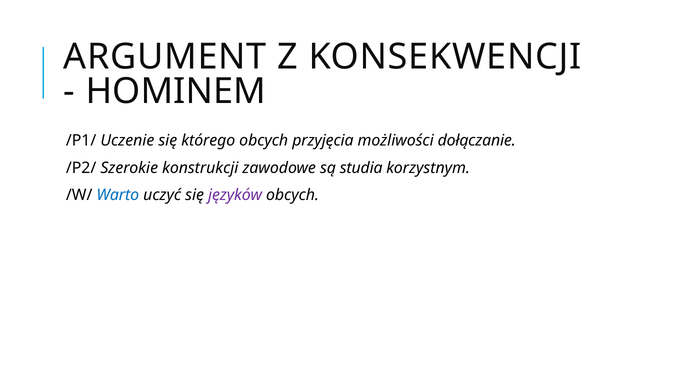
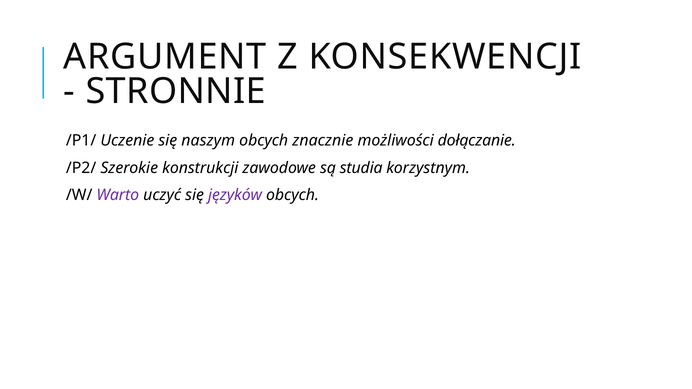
HOMINEM: HOMINEM -> STRONNIE
którego: którego -> naszym
przyjęcia: przyjęcia -> znacznie
Warto colour: blue -> purple
